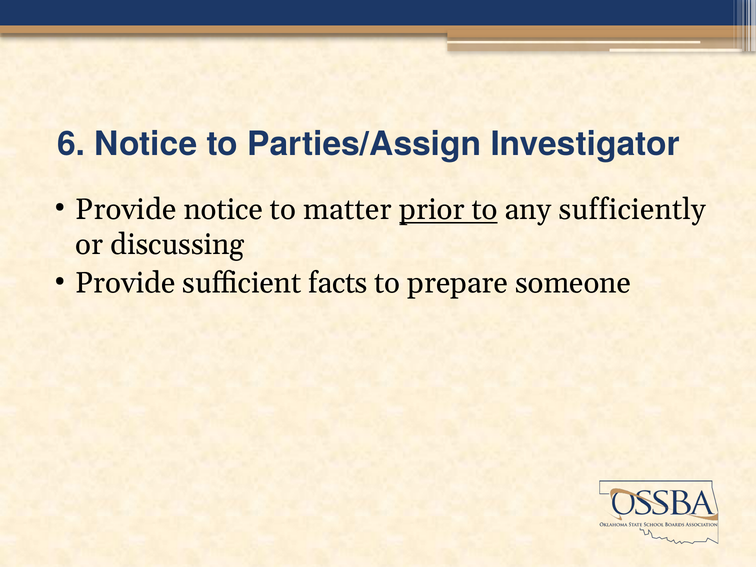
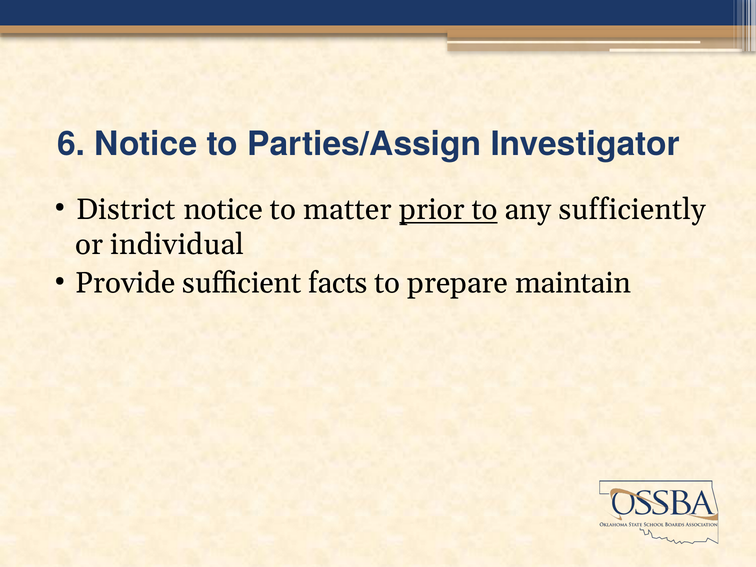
Provide at (126, 209): Provide -> District
discussing: discussing -> individual
someone: someone -> maintain
